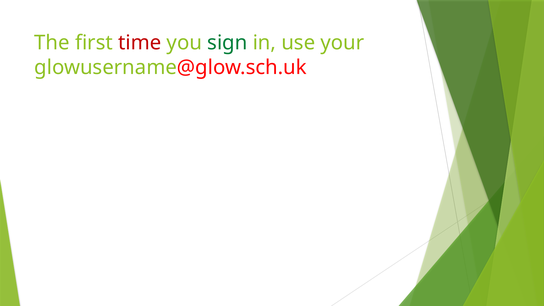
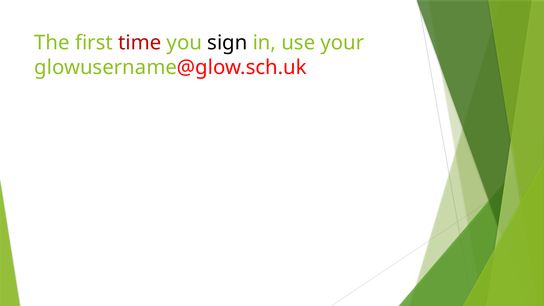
sign colour: green -> black
